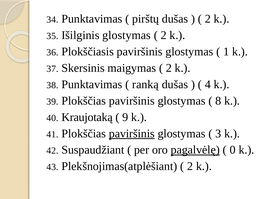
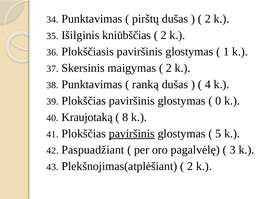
Išilginis glostymas: glostymas -> kniūbščias
8: 8 -> 0
9: 9 -> 8
3: 3 -> 5
Suspaudžiant: Suspaudžiant -> Paspuadžiant
pagalvėlę underline: present -> none
0: 0 -> 3
